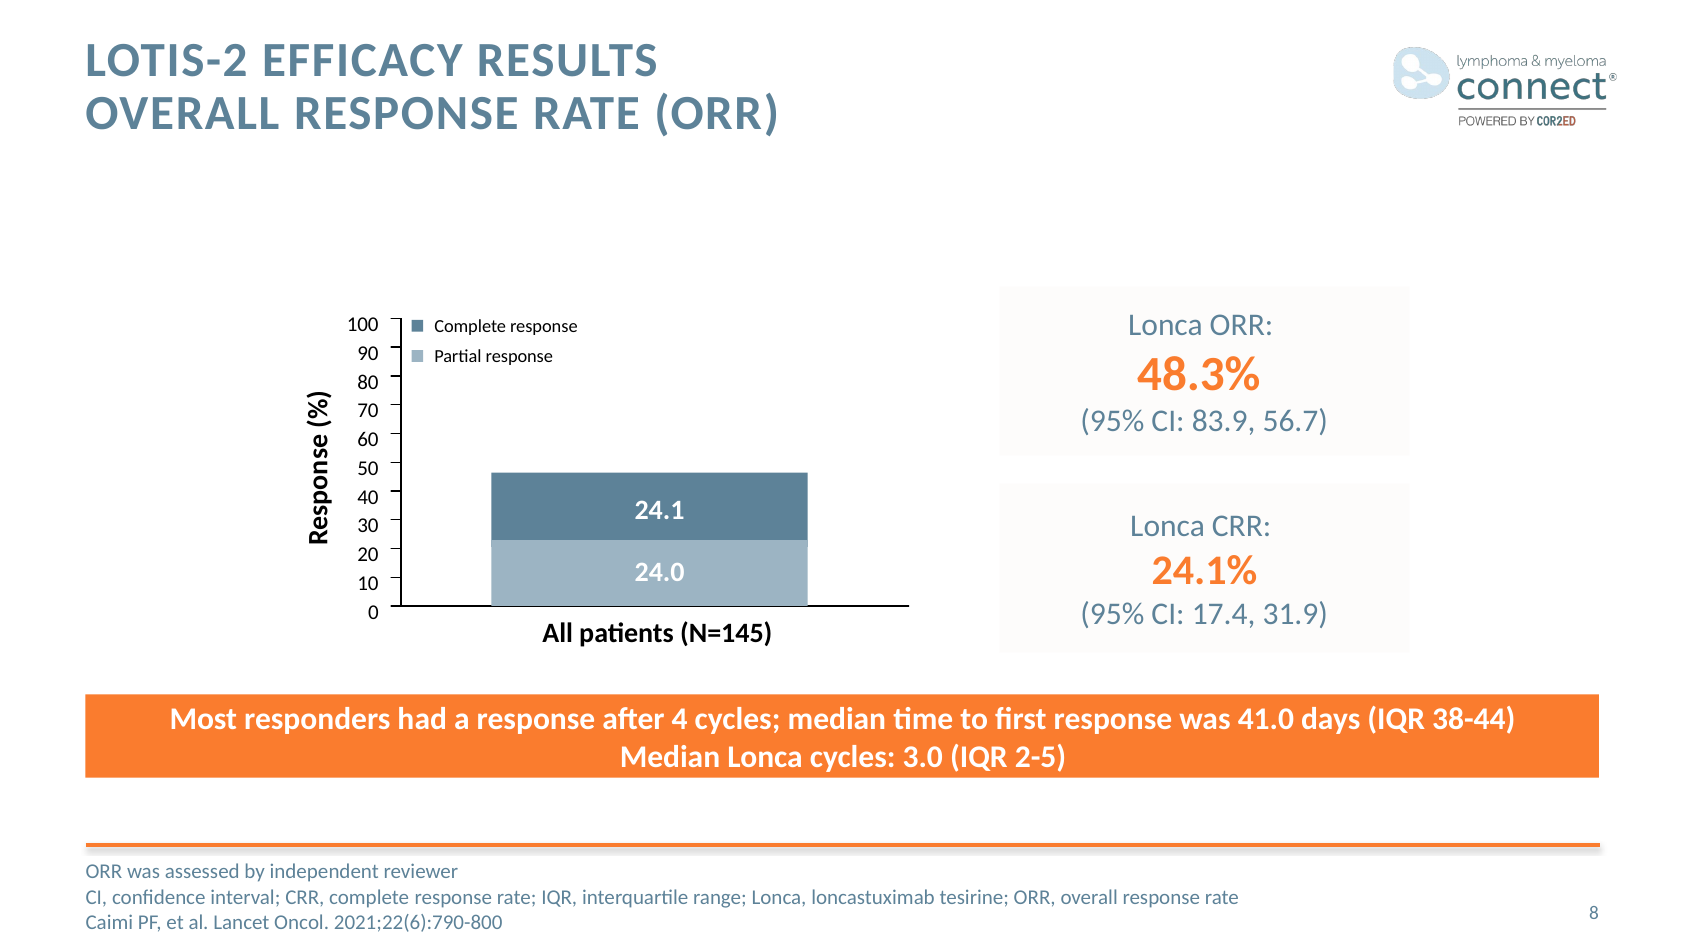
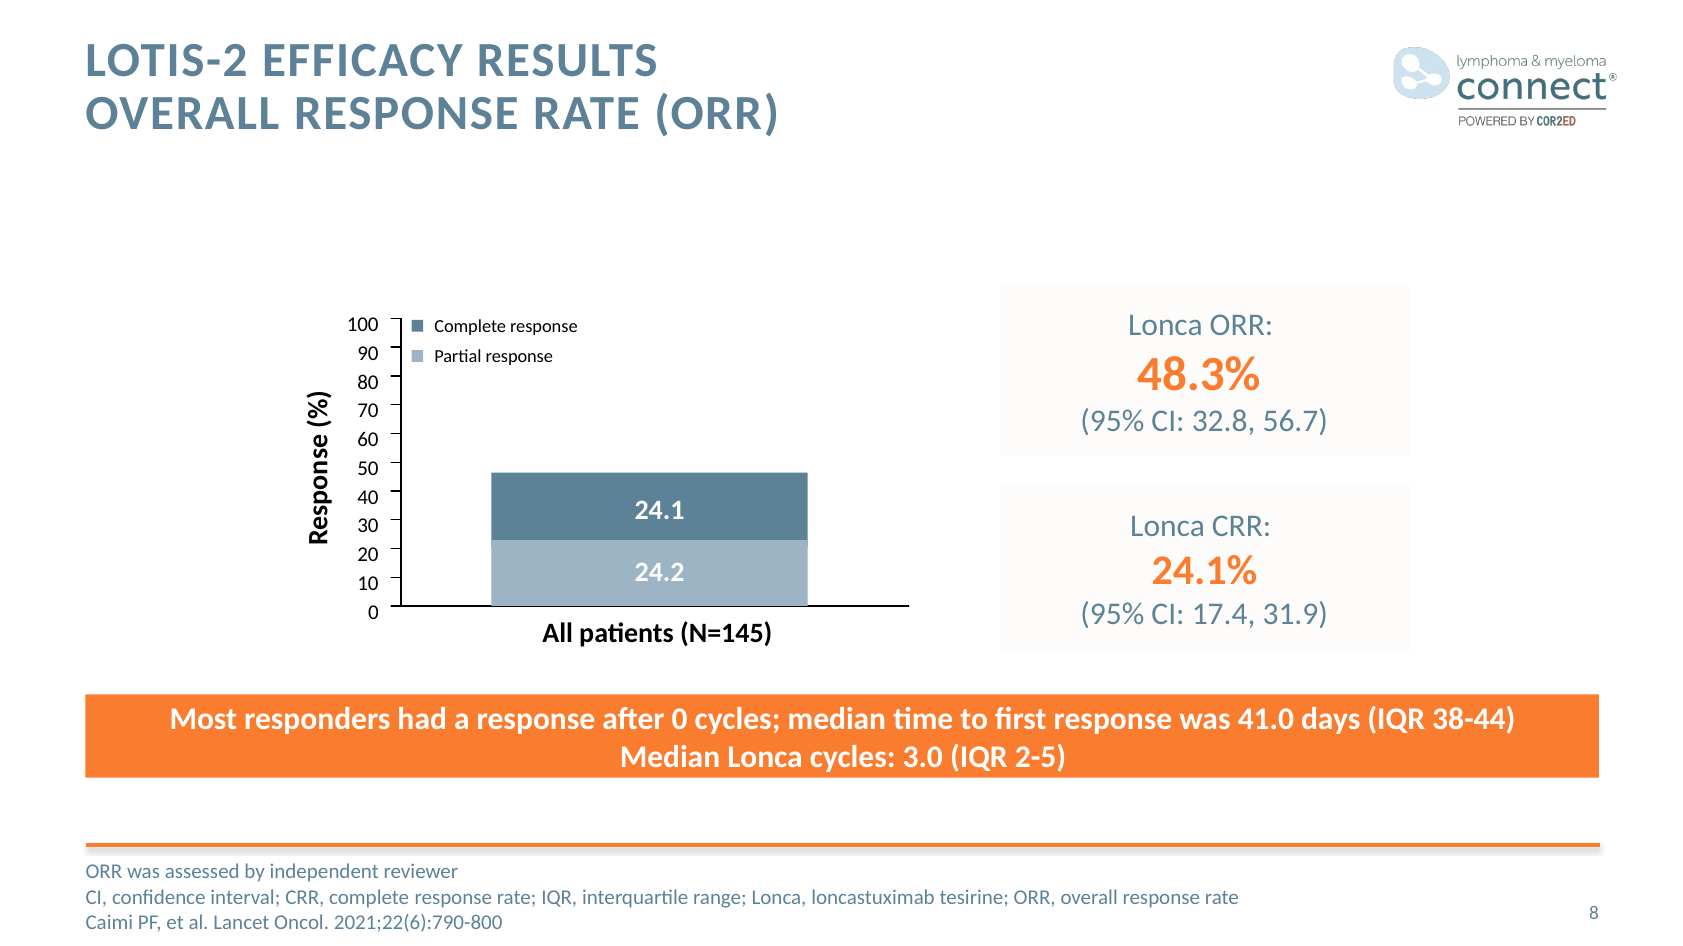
83.9: 83.9 -> 32.8
24.0: 24.0 -> 24.2
after 4: 4 -> 0
